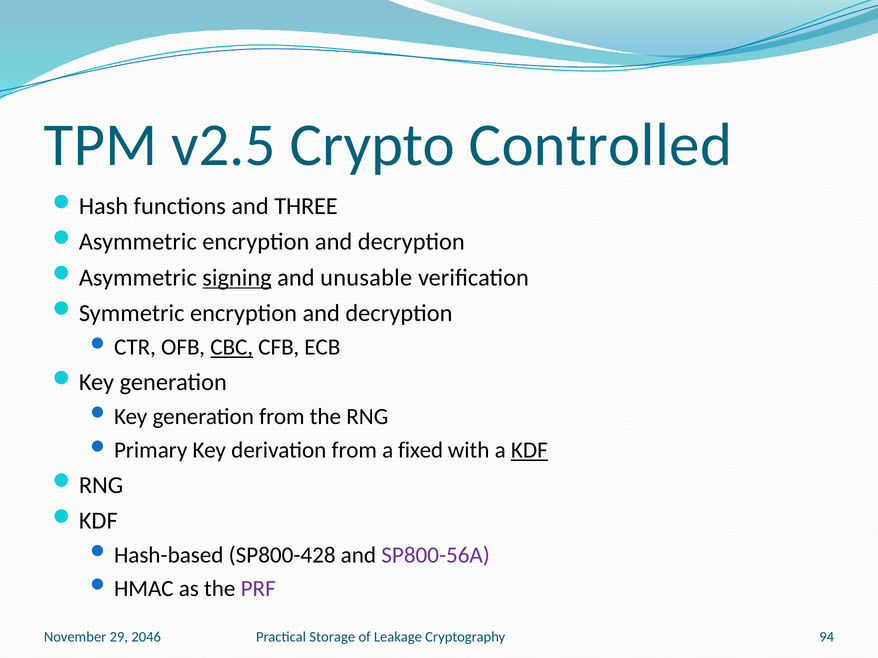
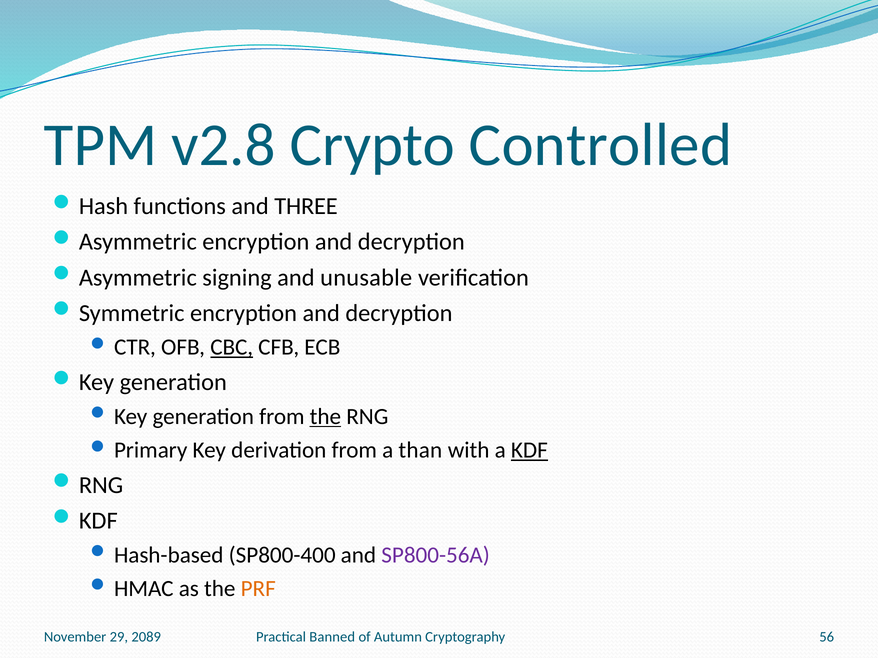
v2.5: v2.5 -> v2.8
signing underline: present -> none
the at (325, 417) underline: none -> present
fixed: fixed -> than
SP800-428: SP800-428 -> SP800-400
PRF colour: purple -> orange
Storage: Storage -> Banned
Leakage: Leakage -> Autumn
94: 94 -> 56
2046: 2046 -> 2089
